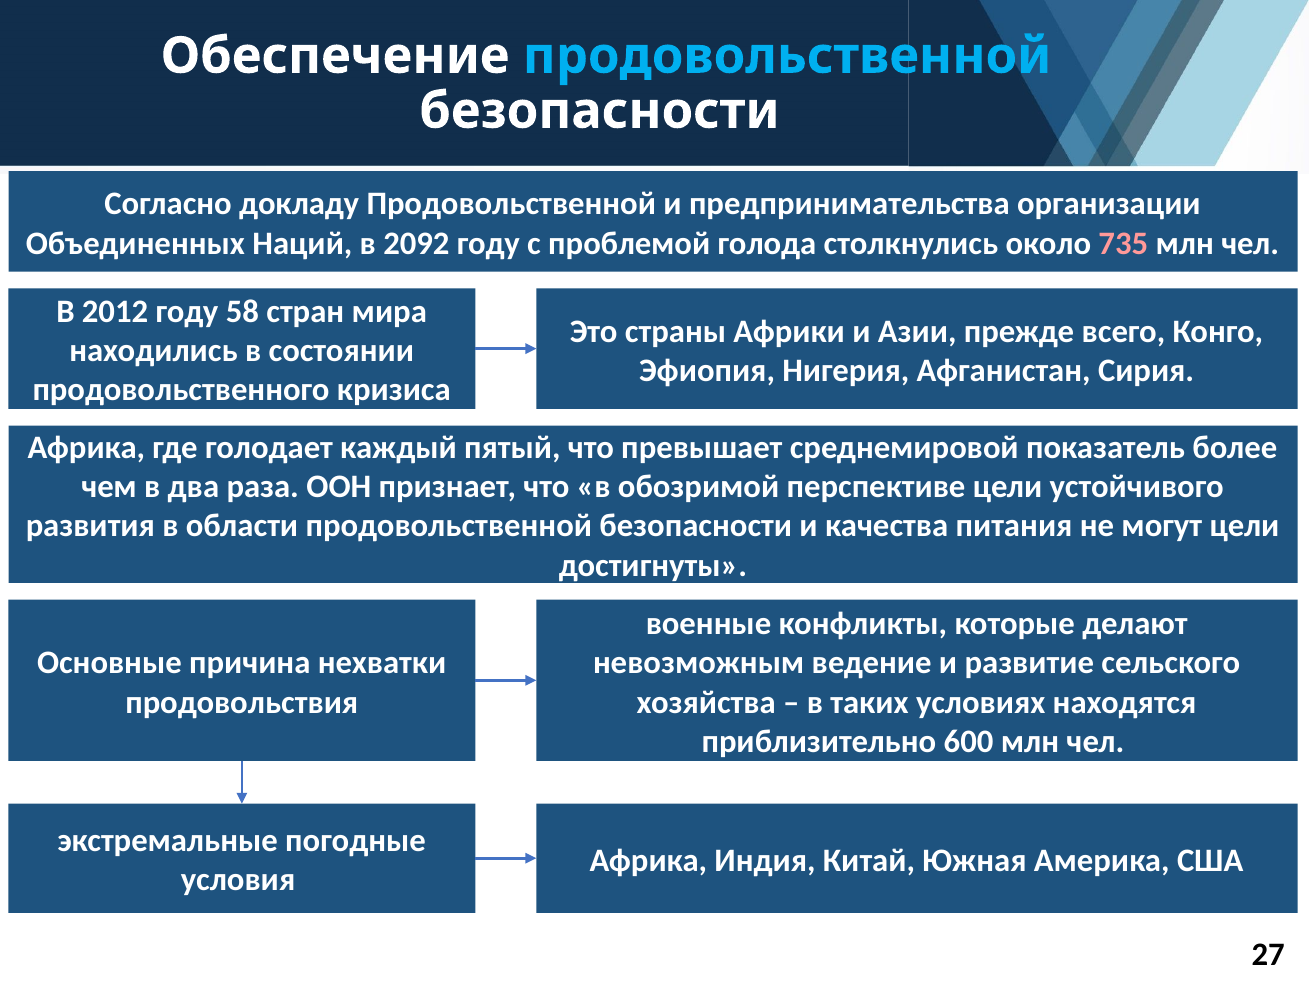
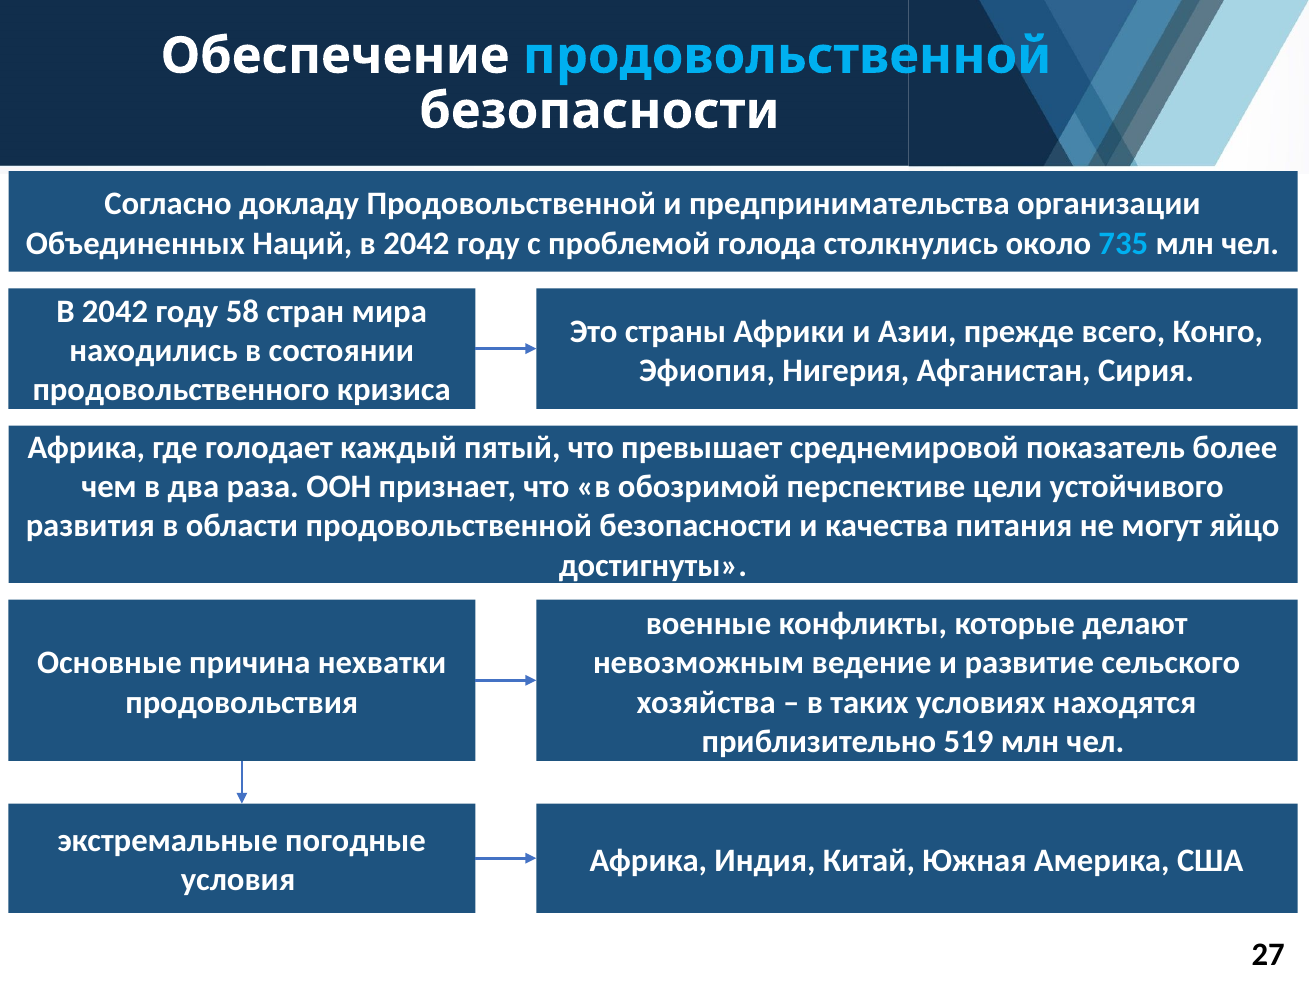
Наций в 2092: 2092 -> 2042
735 colour: pink -> light blue
2012 at (115, 312): 2012 -> 2042
могут цели: цели -> яйцо
600: 600 -> 519
